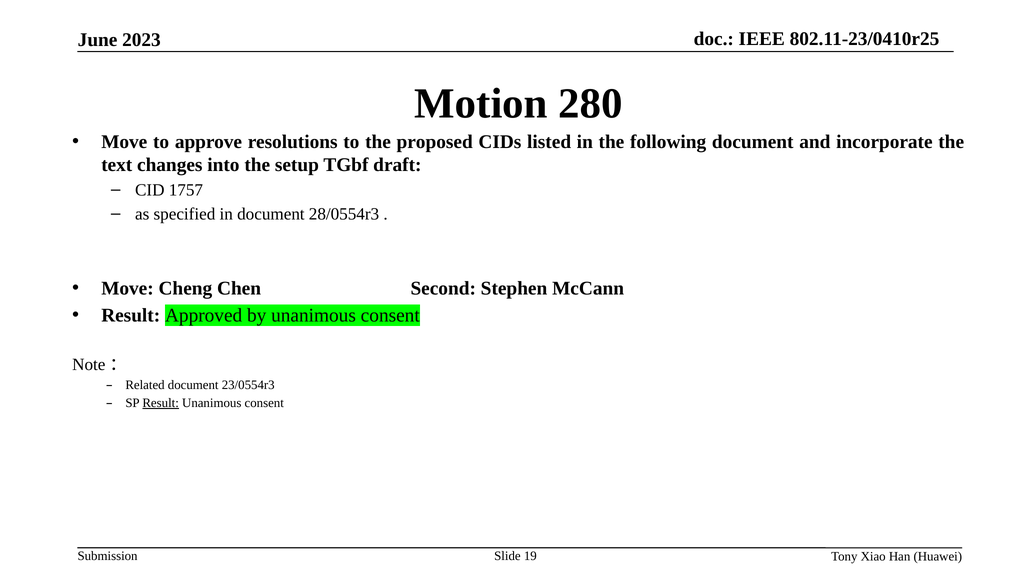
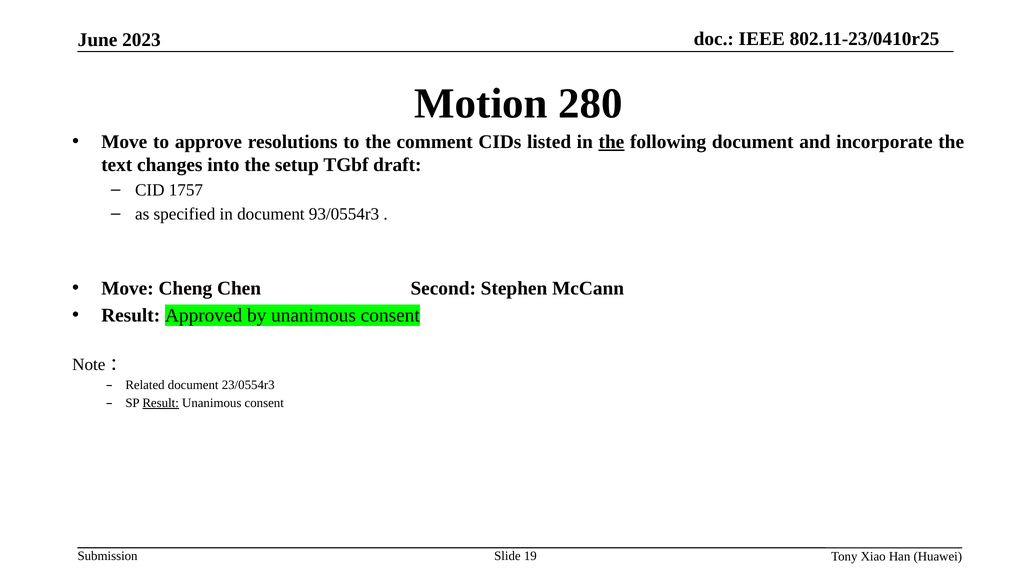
proposed: proposed -> comment
the at (611, 142) underline: none -> present
28/0554r3: 28/0554r3 -> 93/0554r3
